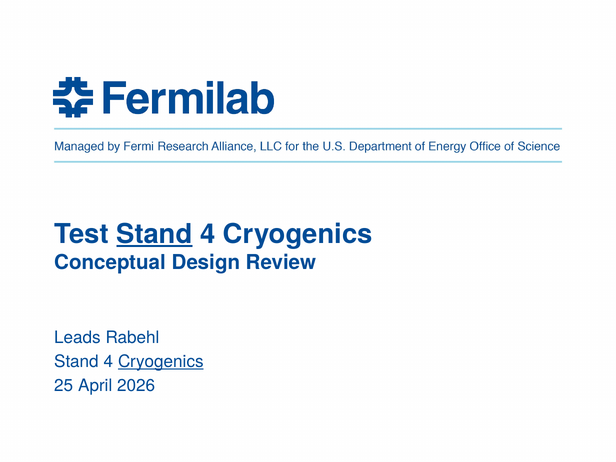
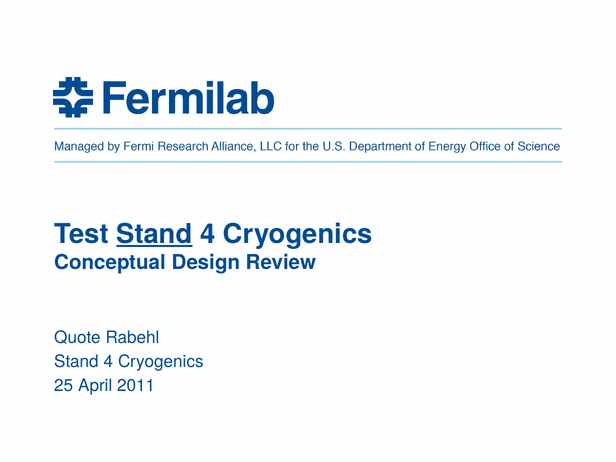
Leads: Leads -> Quote
Cryogenics at (161, 362) underline: present -> none
2026: 2026 -> 2011
